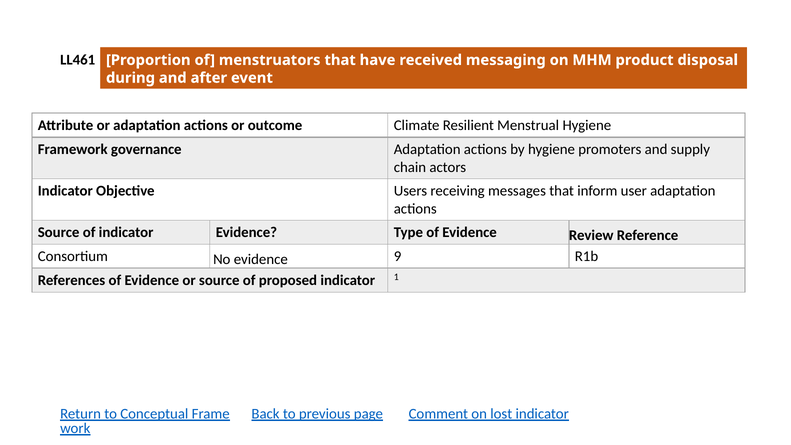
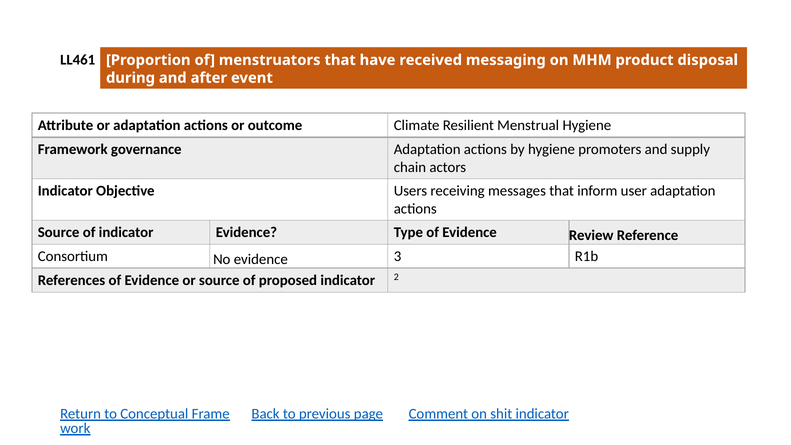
9: 9 -> 3
1: 1 -> 2
lost: lost -> shit
